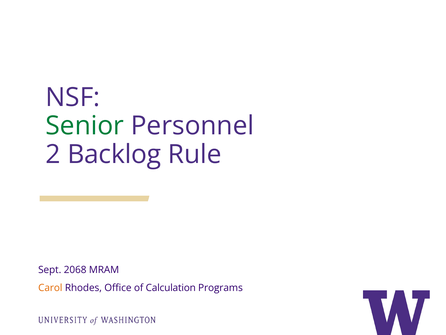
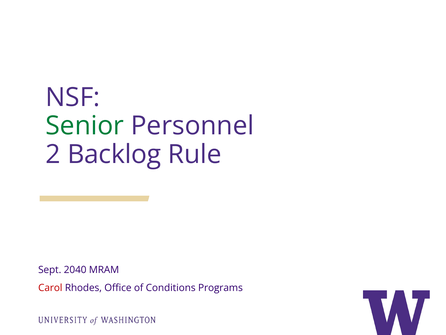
2068: 2068 -> 2040
Carol colour: orange -> red
Calculation: Calculation -> Conditions
